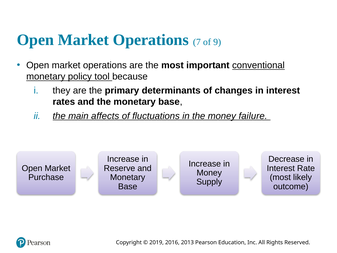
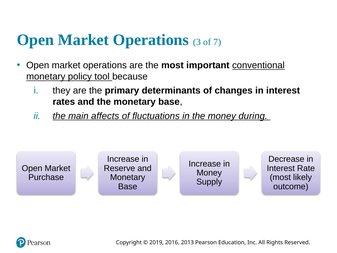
7: 7 -> 3
9: 9 -> 7
failure: failure -> during
